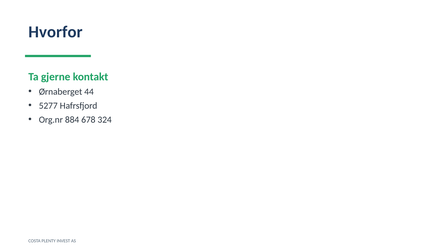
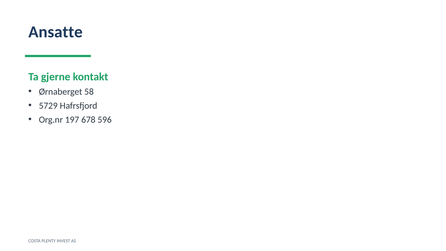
Hvorfor: Hvorfor -> Ansatte
44: 44 -> 58
5277: 5277 -> 5729
884: 884 -> 197
324: 324 -> 596
